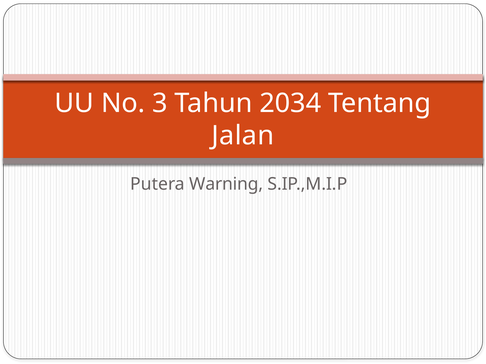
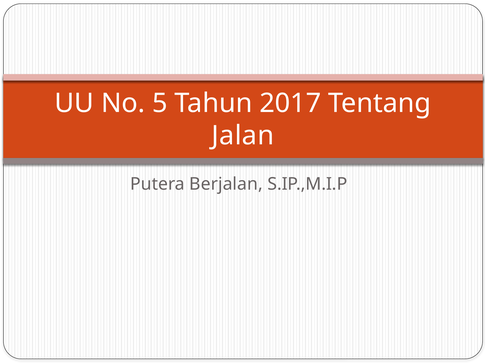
3: 3 -> 5
2034: 2034 -> 2017
Warning: Warning -> Berjalan
